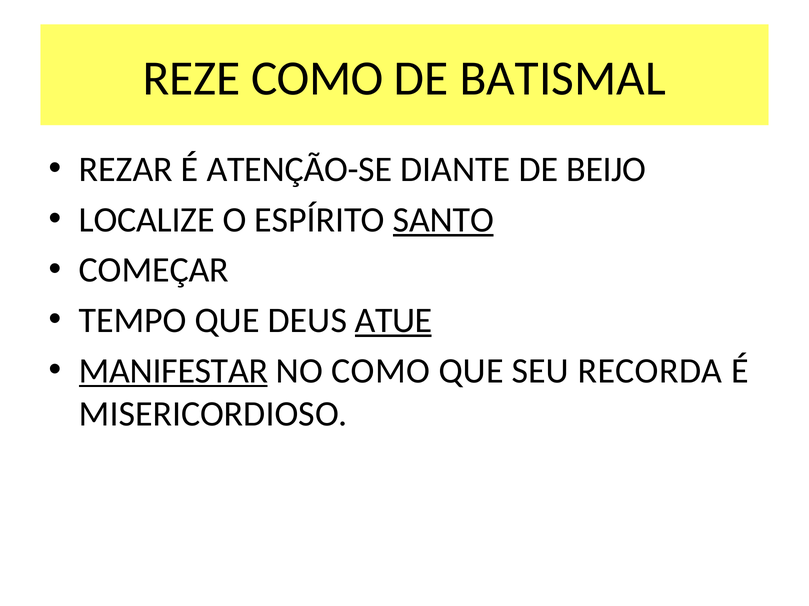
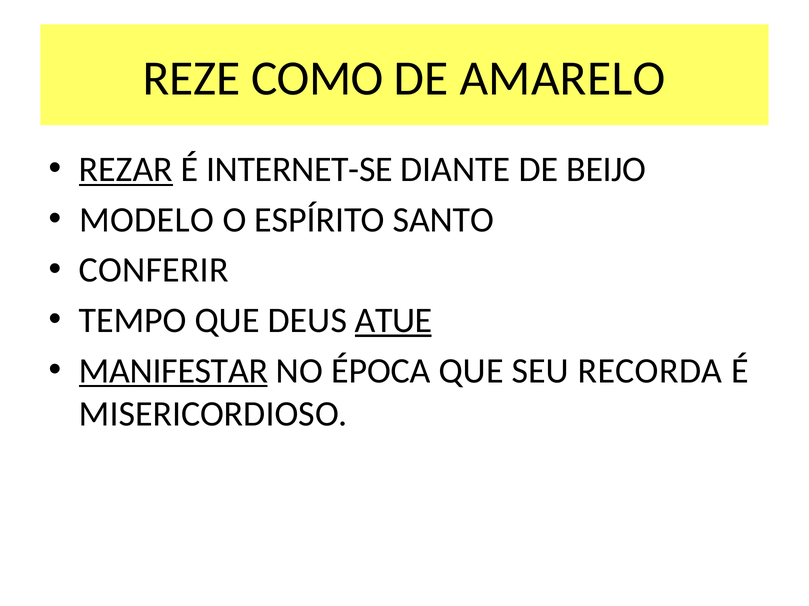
BATISMAL: BATISMAL -> AMARELO
REZAR underline: none -> present
ATENÇÃO-SE: ATENÇÃO-SE -> INTERNET-SE
LOCALIZE: LOCALIZE -> MODELO
SANTO underline: present -> none
COMEÇAR: COMEÇAR -> CONFERIR
NO COMO: COMO -> ÉPOCA
